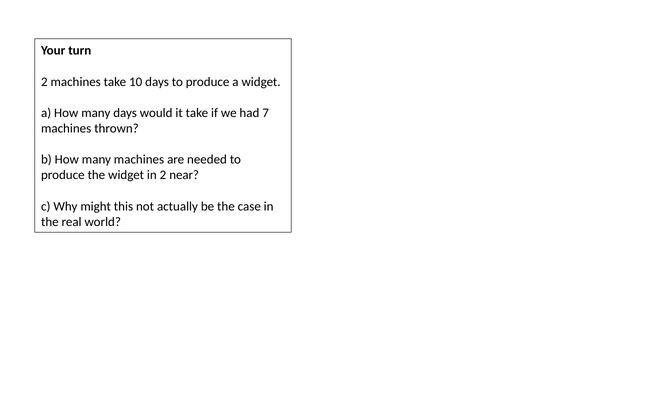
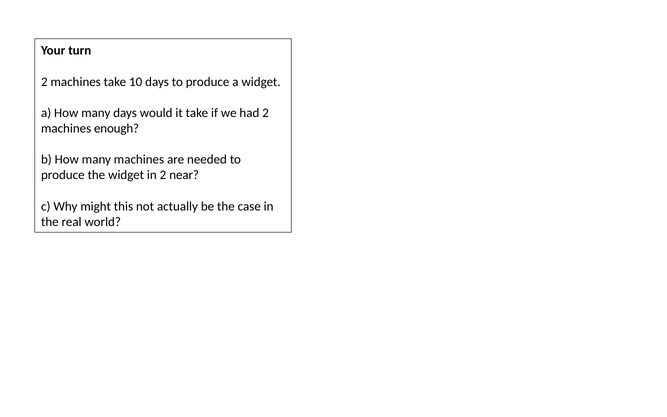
had 7: 7 -> 2
thrown: thrown -> enough
